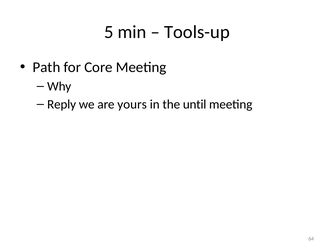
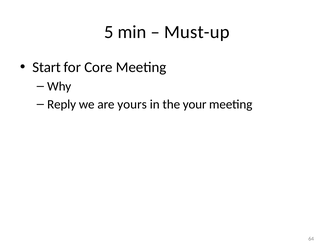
Tools-up: Tools-up -> Must-up
Path: Path -> Start
until: until -> your
